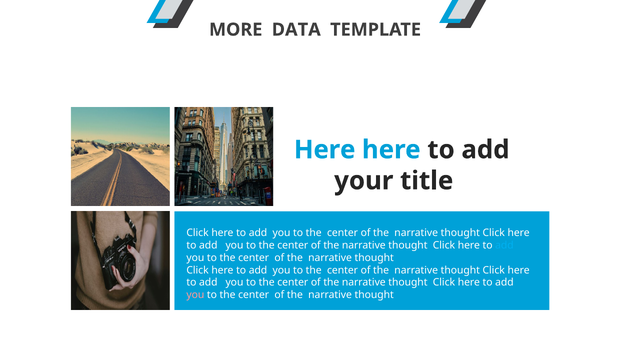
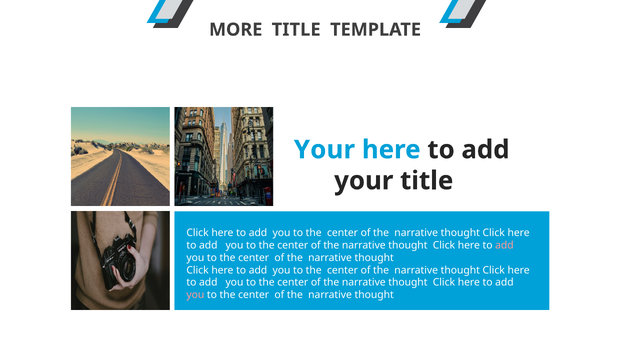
MORE DATA: DATA -> TITLE
Here at (325, 150): Here -> Your
add at (504, 246) colour: light blue -> pink
